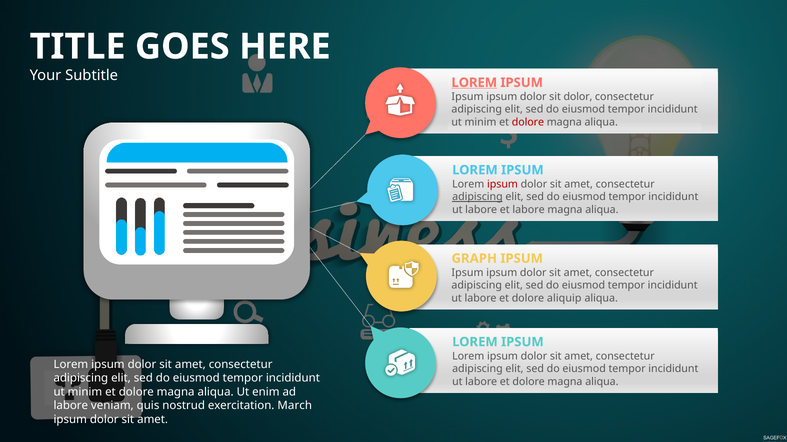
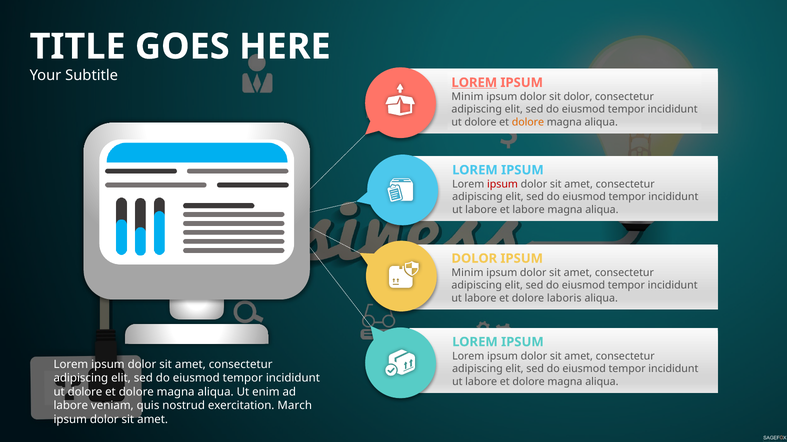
Ipsum at (468, 97): Ipsum -> Minim
minim at (480, 122): minim -> dolore
dolore at (528, 122) colour: red -> orange
adipiscing at (477, 197) underline: present -> none
GRAPH at (474, 259): GRAPH -> DOLOR
Ipsum at (468, 273): Ipsum -> Minim
aliquip: aliquip -> laboris
minim at (85, 392): minim -> dolore
